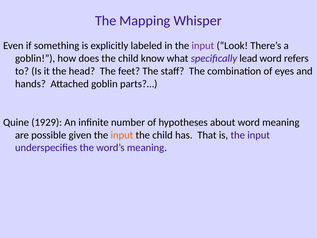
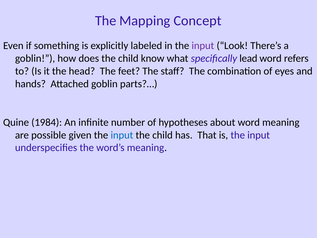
Whisper: Whisper -> Concept
1929: 1929 -> 1984
input at (122, 135) colour: orange -> blue
